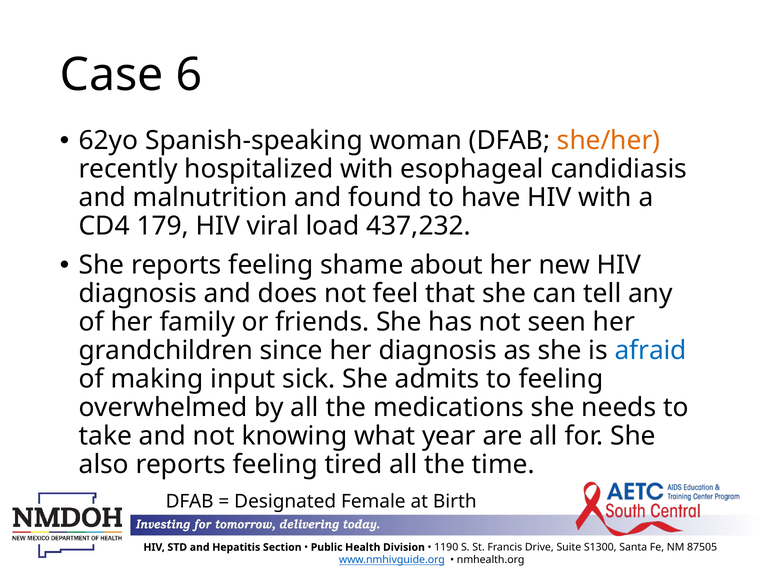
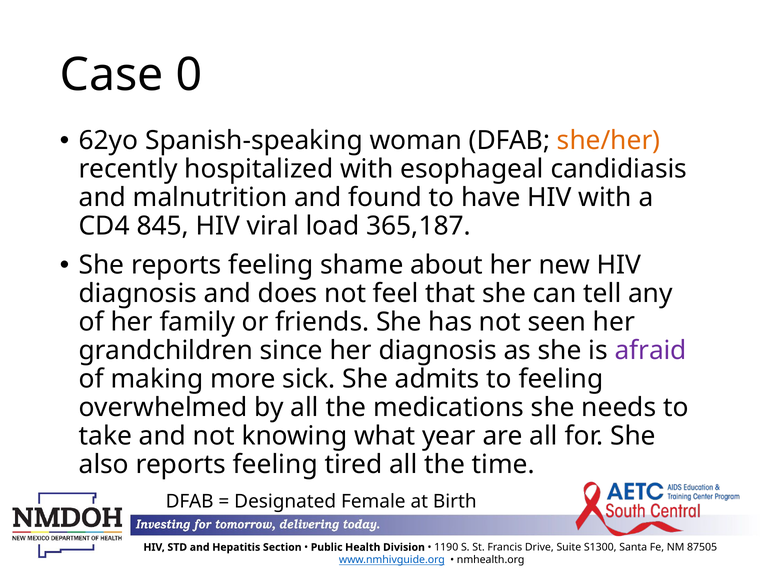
6: 6 -> 0
179: 179 -> 845
437,232: 437,232 -> 365,187
afraid colour: blue -> purple
input: input -> more
